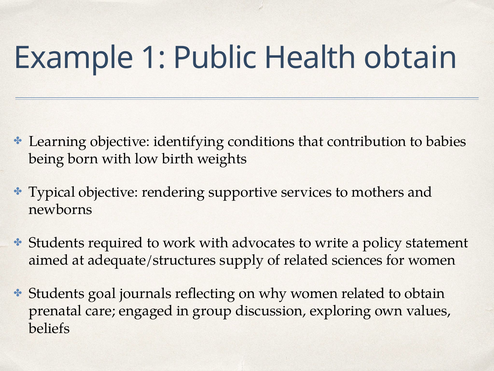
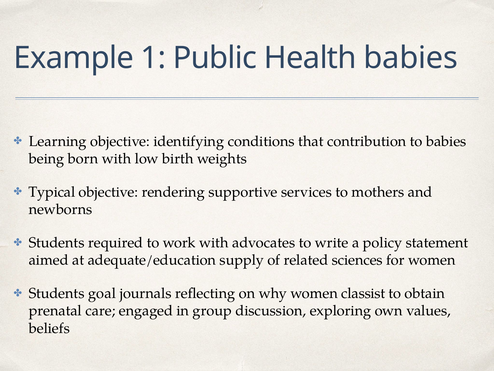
Health obtain: obtain -> babies
adequate/structures: adequate/structures -> adequate/education
women related: related -> classist
